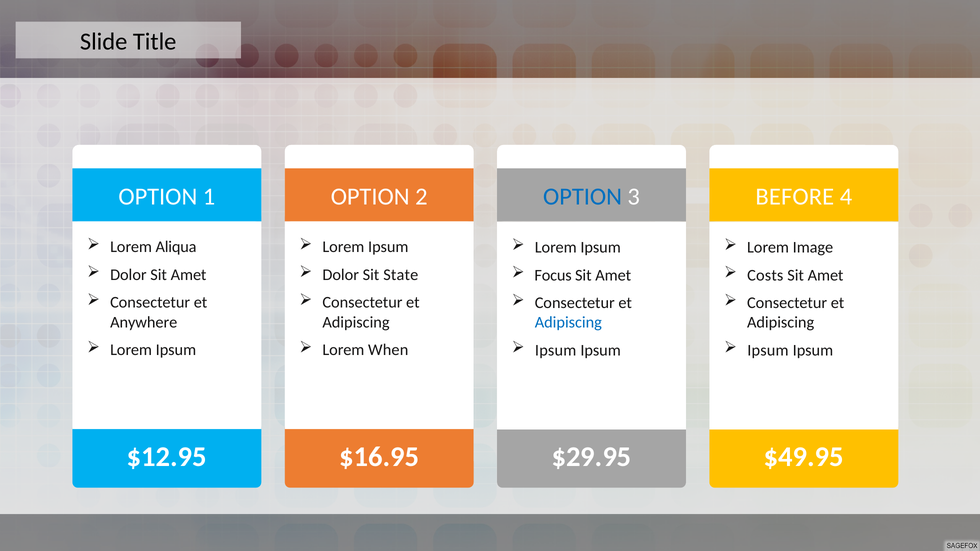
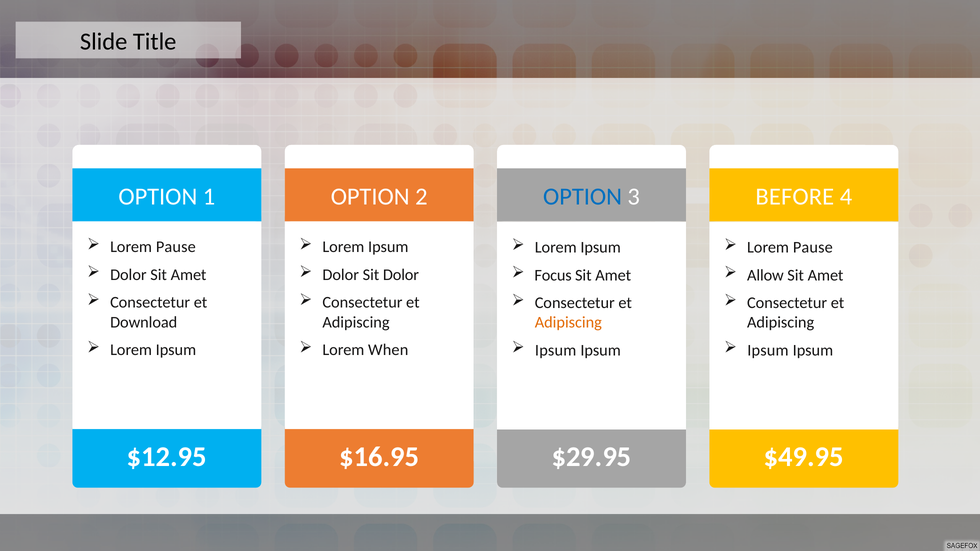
Aliqua at (176, 247): Aliqua -> Pause
Image at (813, 248): Image -> Pause
Sit State: State -> Dolor
Costs: Costs -> Allow
Anywhere: Anywhere -> Download
Adipiscing at (568, 323) colour: blue -> orange
